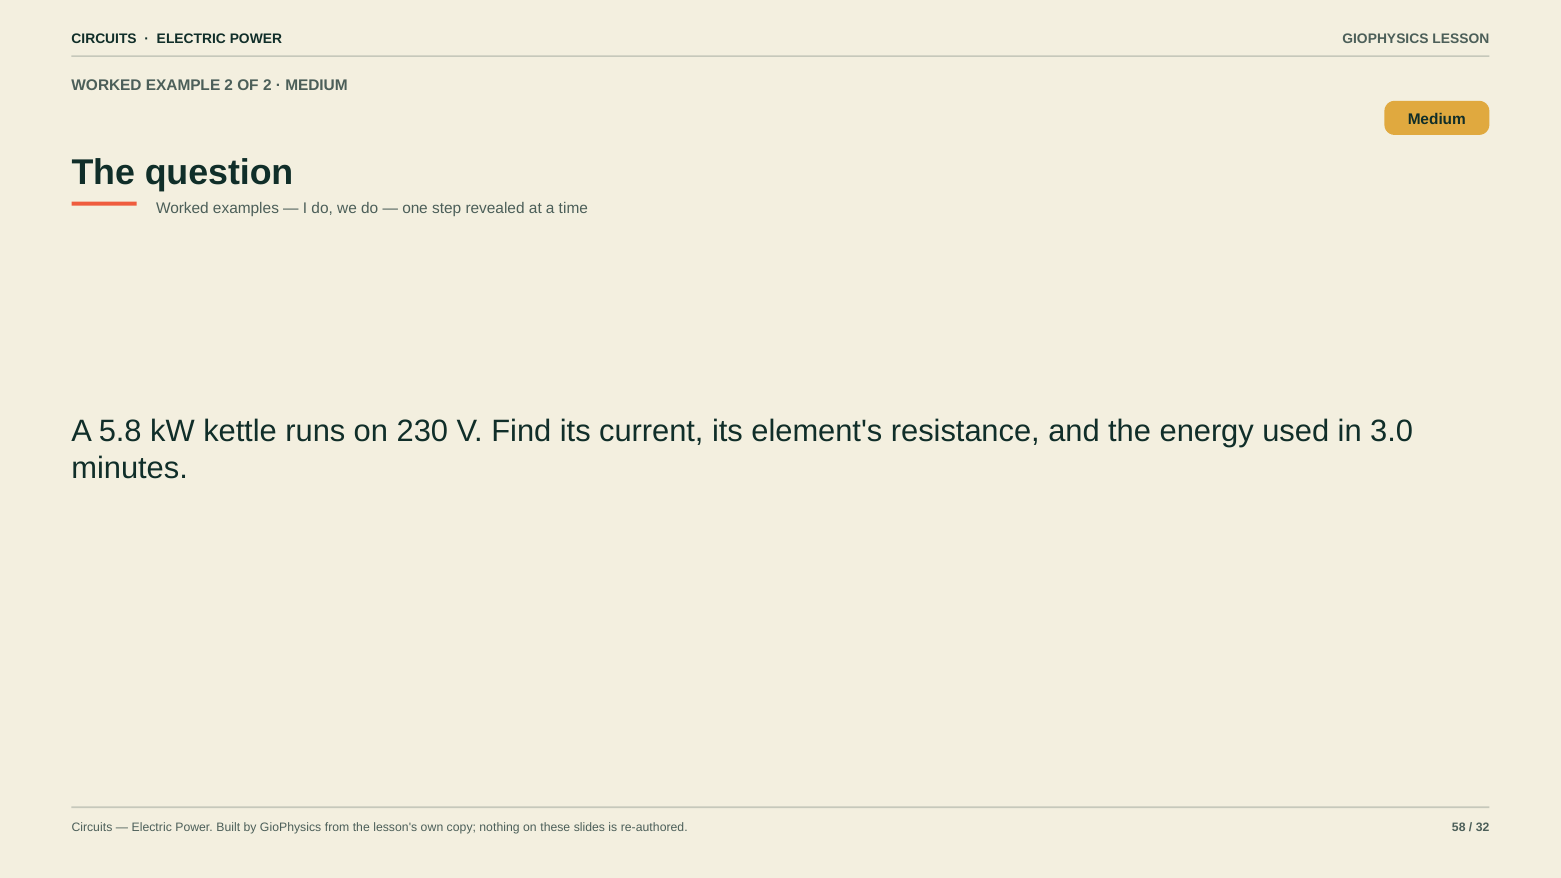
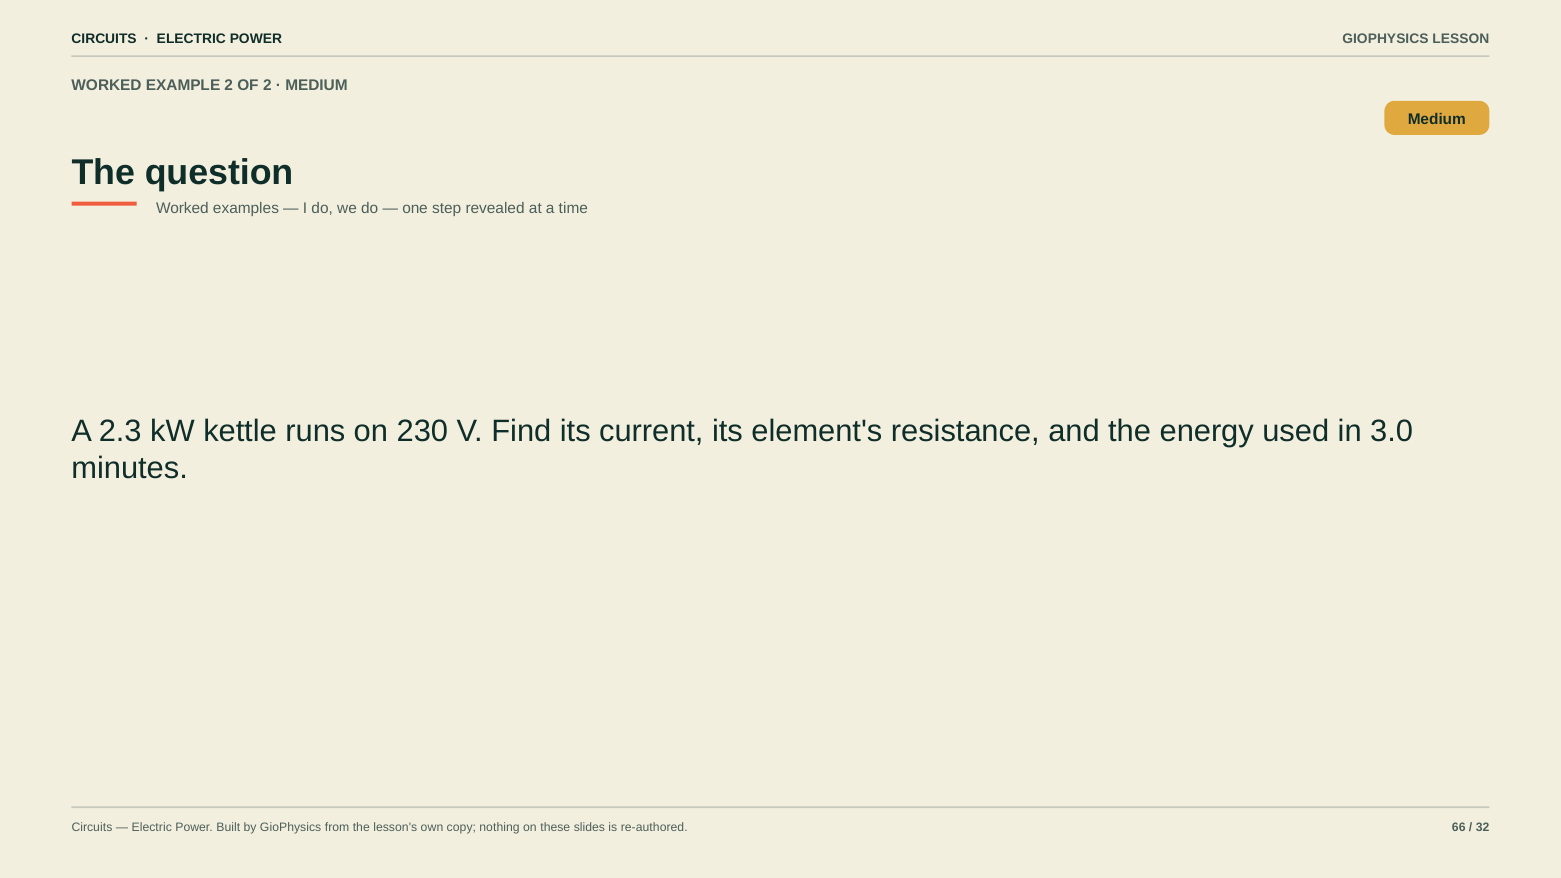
5.8: 5.8 -> 2.3
58: 58 -> 66
